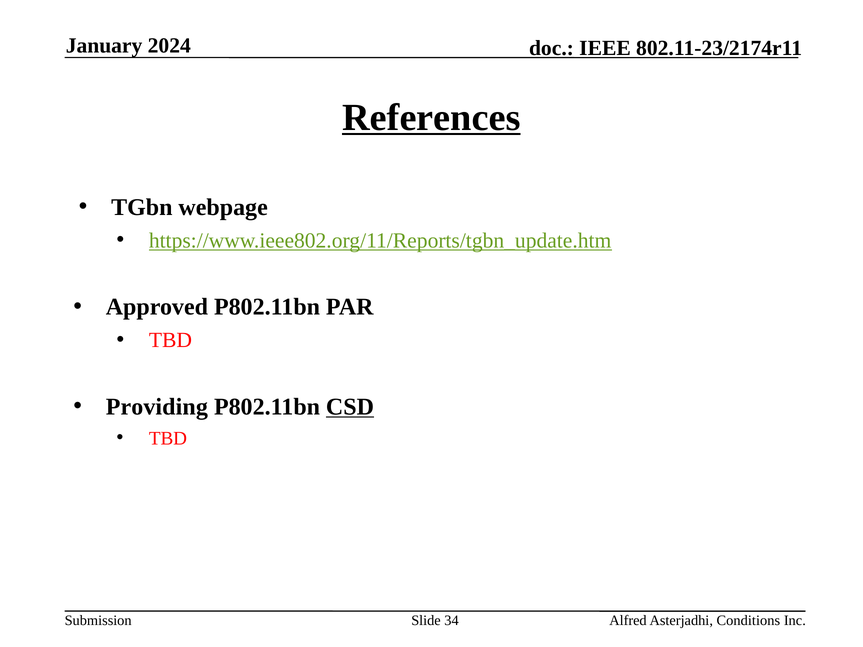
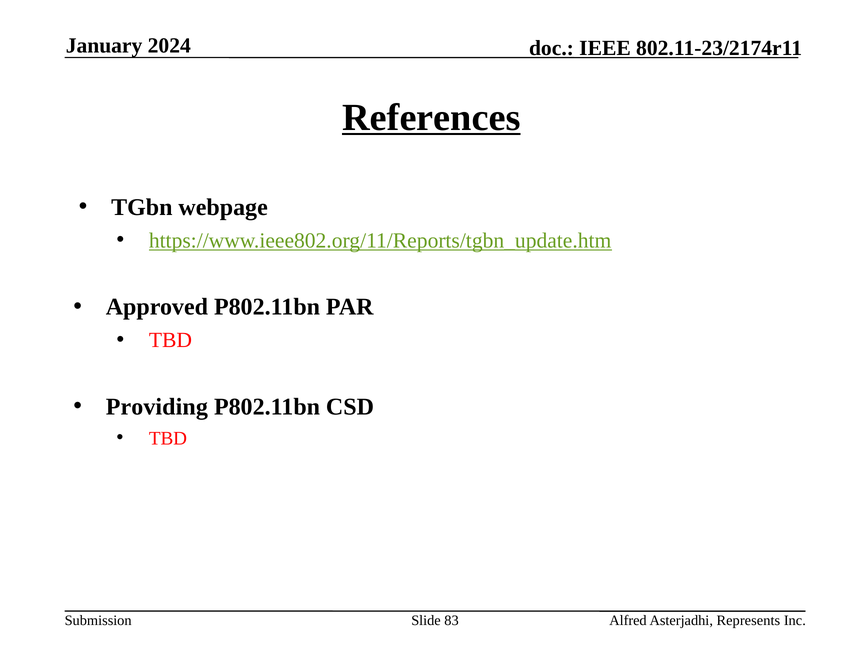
CSD underline: present -> none
34: 34 -> 83
Conditions: Conditions -> Represents
